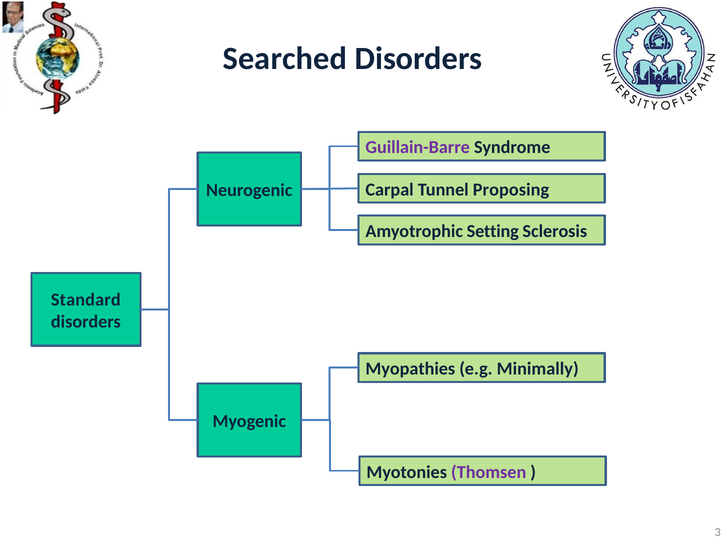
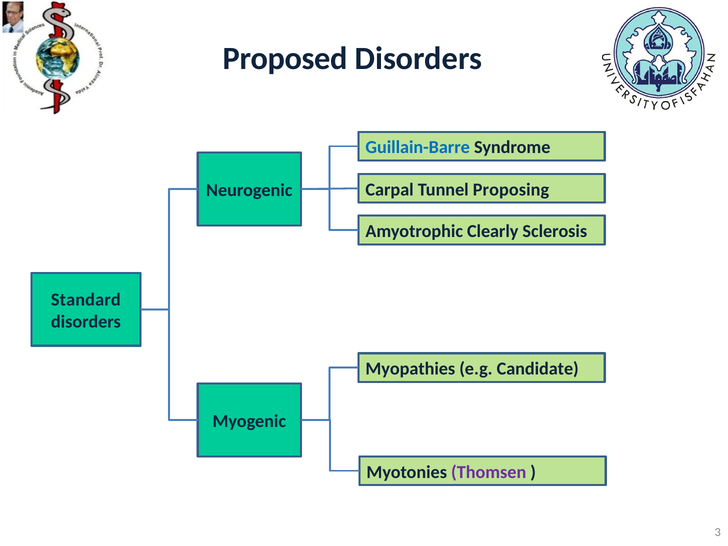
Searched: Searched -> Proposed
Guillain-Barre colour: purple -> blue
Setting: Setting -> Clearly
Minimally: Minimally -> Candidate
